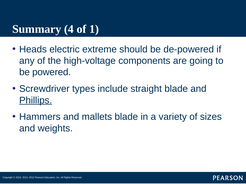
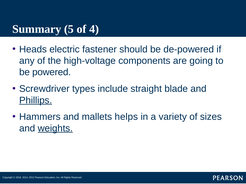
4: 4 -> 5
1: 1 -> 4
extreme: extreme -> fastener
mallets blade: blade -> helps
weights underline: none -> present
